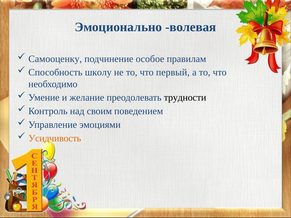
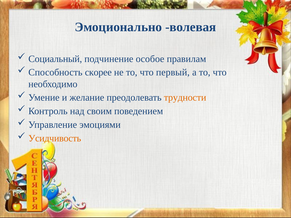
Самооценку: Самооценку -> Социальный
школу: школу -> скорее
трудности colour: black -> orange
